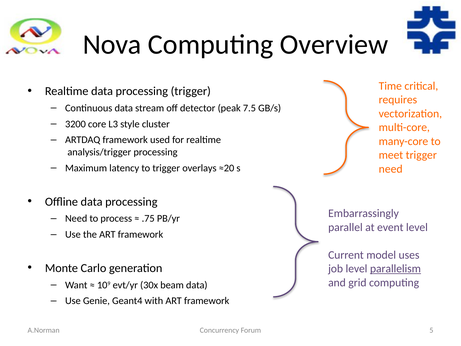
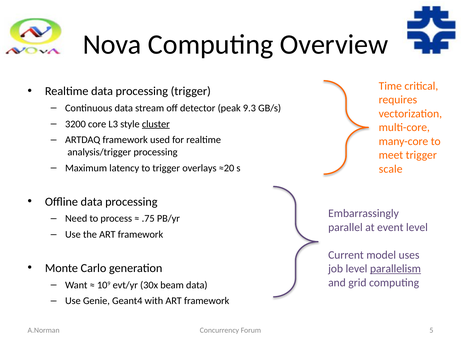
7.5: 7.5 -> 9.3
cluster underline: none -> present
need at (391, 169): need -> scale
